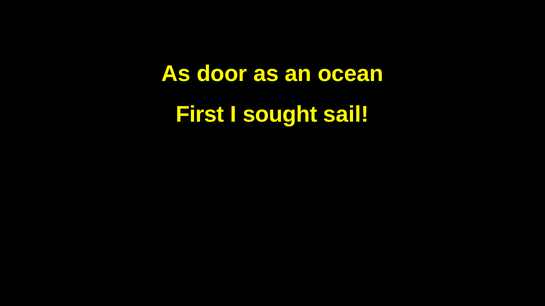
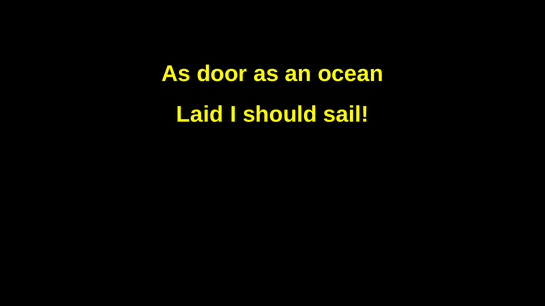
First: First -> Laid
sought: sought -> should
